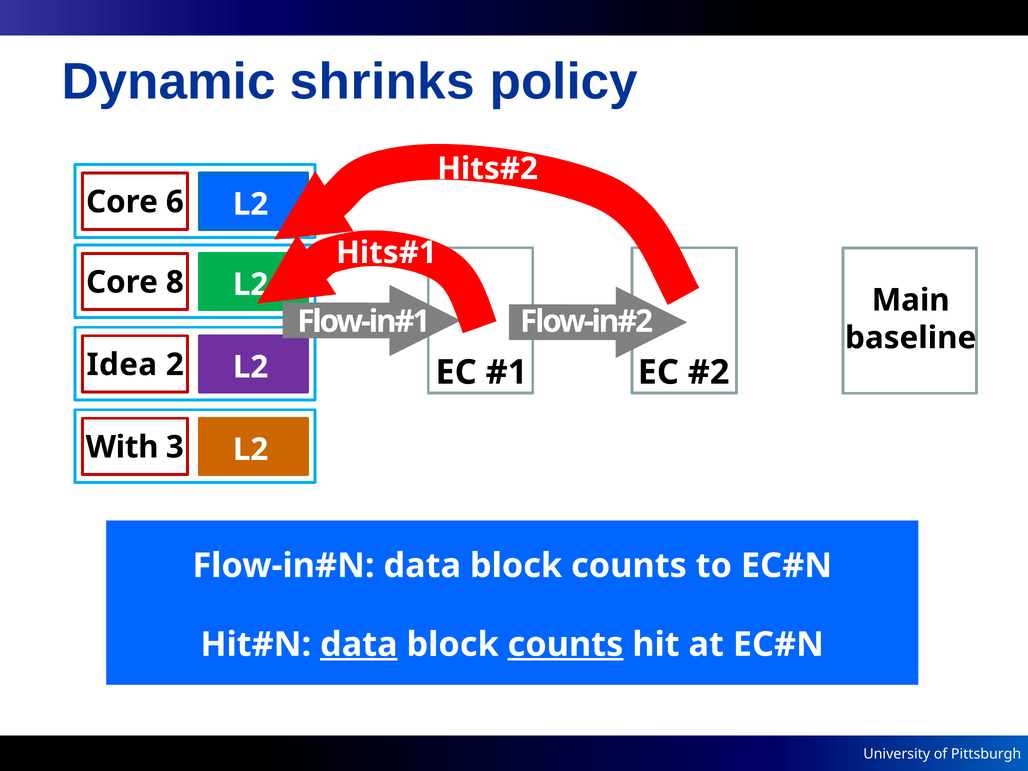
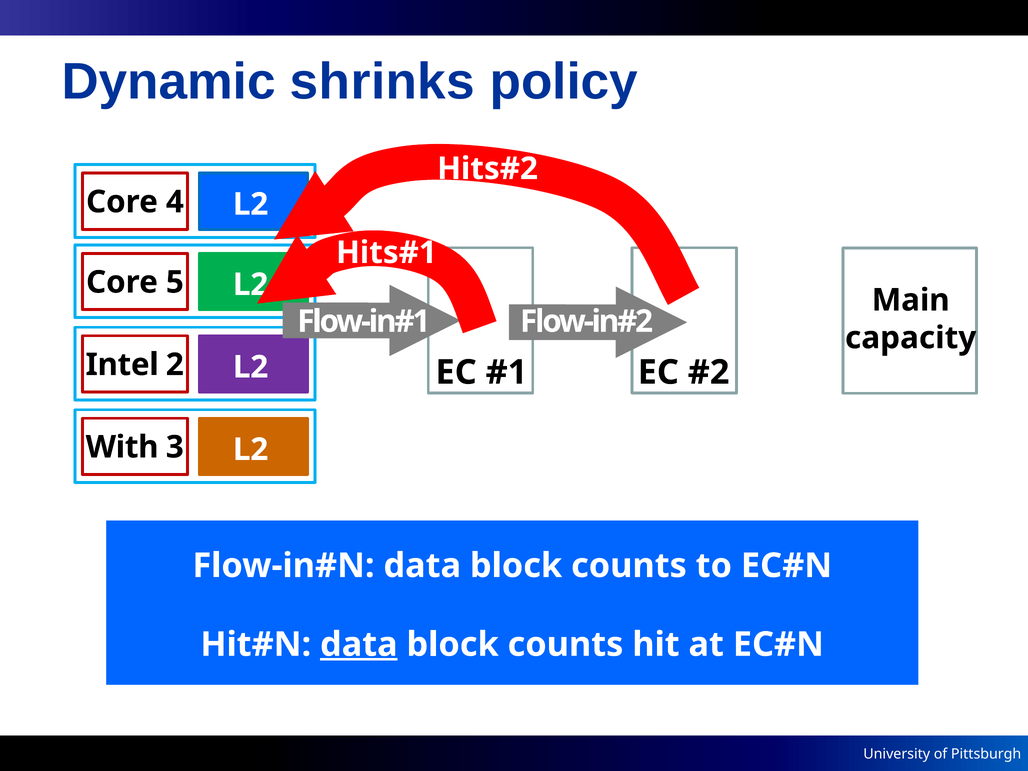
6: 6 -> 4
8: 8 -> 5
baseline: baseline -> capacity
Idea: Idea -> Intel
counts at (565, 645) underline: present -> none
